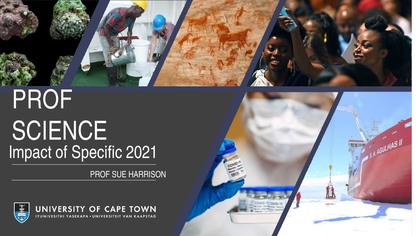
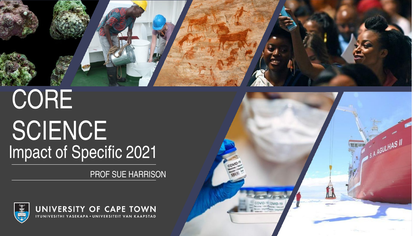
PROF at (42, 100): PROF -> CORE
